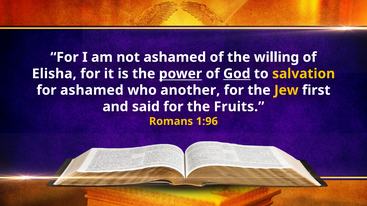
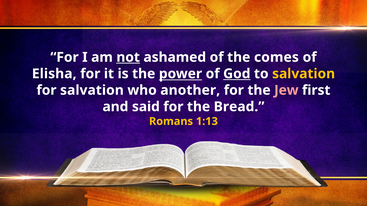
not underline: none -> present
willing: willing -> comes
for ashamed: ashamed -> salvation
Jew colour: yellow -> pink
Fruits: Fruits -> Bread
1:96: 1:96 -> 1:13
